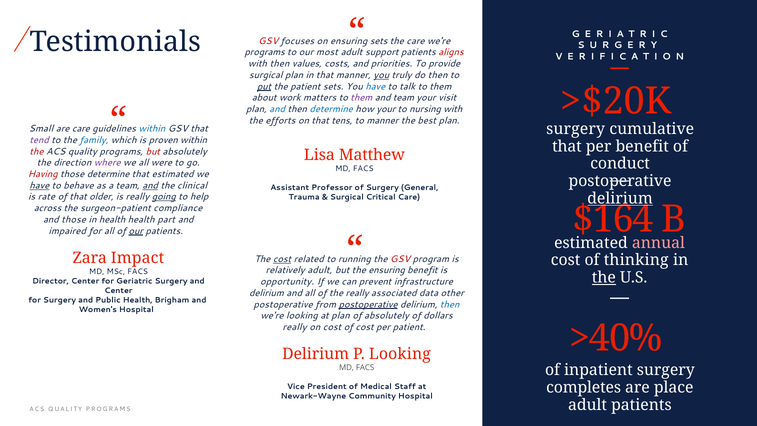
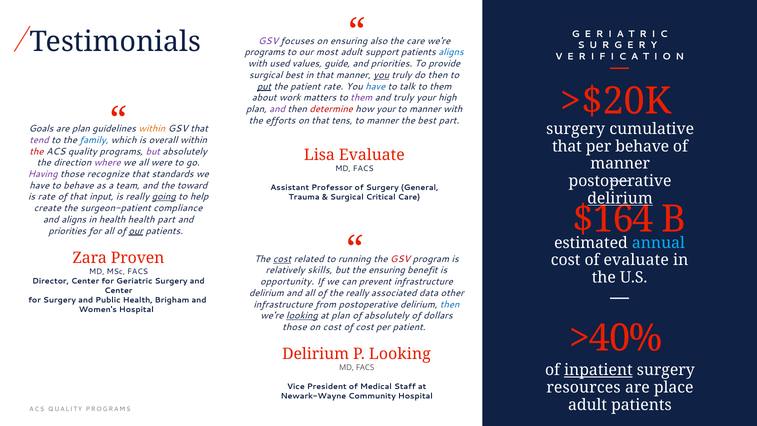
GSV at (268, 41) colour: red -> purple
sets at (379, 41): sets -> also
aligns at (451, 52) colour: red -> blue
with then: then -> used
costs: costs -> guide
surgical plan: plan -> best
patient sets: sets -> rate
and team: team -> truly
visit: visit -> high
and at (277, 109) colour: blue -> purple
determine at (331, 109) colour: blue -> red
nursing at (425, 109): nursing -> manner
best plan: plan -> part
Small: Small -> Goals
are care: care -> plan
within at (152, 129) colour: blue -> orange
proven: proven -> overall
per benefit: benefit -> behave
but at (153, 151) colour: red -> purple
Lisa Matthew: Matthew -> Evaluate
conduct at (620, 164): conduct -> manner
Having colour: red -> purple
those determine: determine -> recognize
that estimated: estimated -> standards
have at (39, 185) underline: present -> none
and at (150, 185) underline: present -> none
clinical: clinical -> toward
older: older -> input
across: across -> create
and those: those -> aligns
impaired at (67, 231): impaired -> priorities
annual colour: pink -> light blue
Impact: Impact -> Proven
of thinking: thinking -> evaluate
relatively adult: adult -> skills
the at (604, 277) underline: present -> none
postoperative at (283, 304): postoperative -> infrastructure
postoperative at (368, 304) underline: present -> none
looking at (302, 316) underline: none -> present
really at (295, 327): really -> those
inpatient underline: none -> present
completes: completes -> resources
